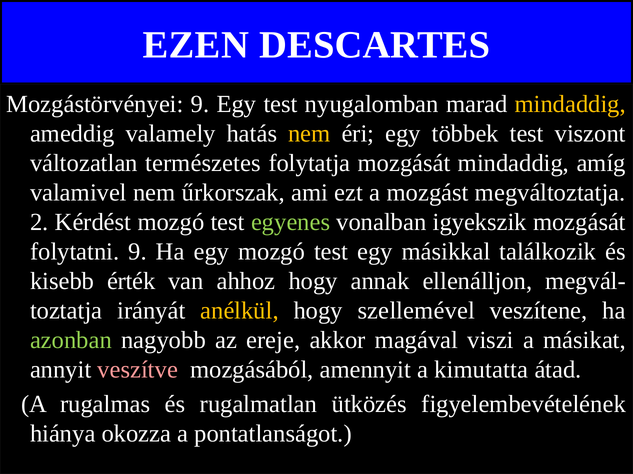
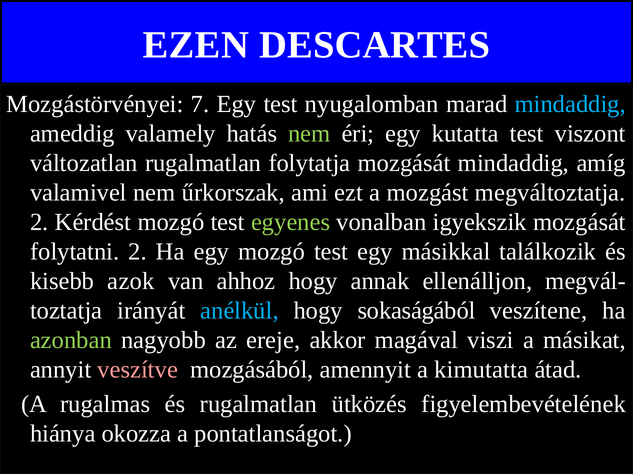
Mozgástörvényei 9: 9 -> 7
mindaddig at (570, 104) colour: yellow -> light blue
nem at (309, 134) colour: yellow -> light green
többek: többek -> kutatta
változatlan természetes: természetes -> rugalmatlan
folytatni 9: 9 -> 2
érték: érték -> azok
anélkül colour: yellow -> light blue
szellemével: szellemével -> sokaságából
